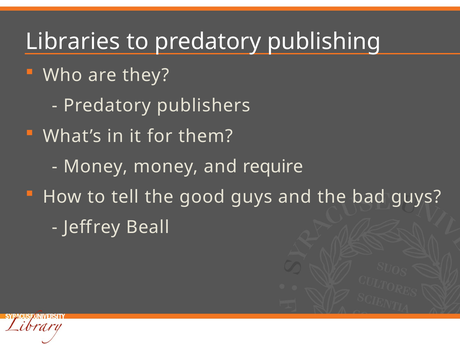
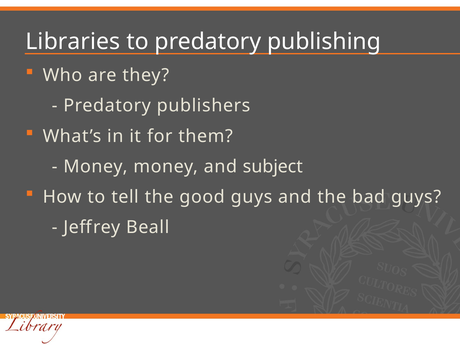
require: require -> subject
